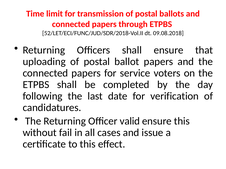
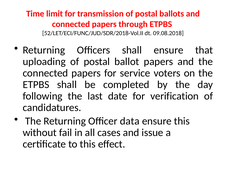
valid: valid -> data
